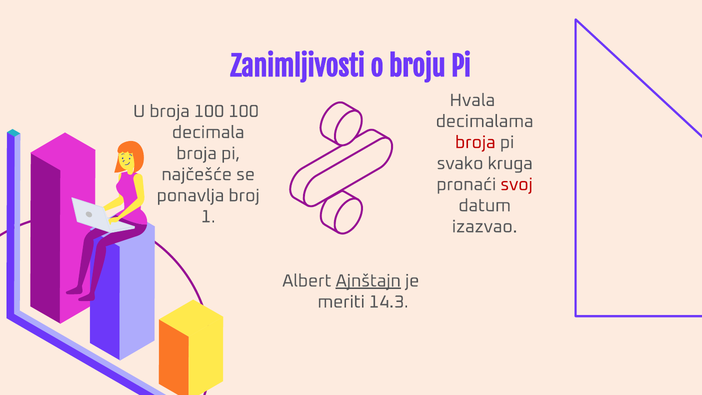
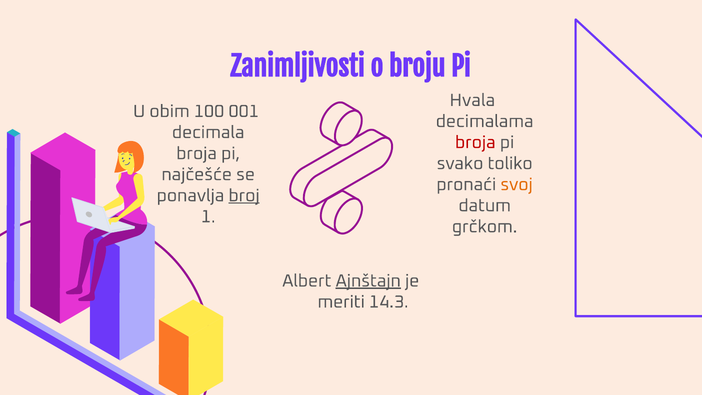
U broja: broja -> obim
100 100: 100 -> 001
kruga: kruga -> toliko
svoj colour: red -> orange
broj underline: none -> present
izazvao: izazvao -> grčkom
